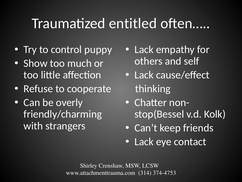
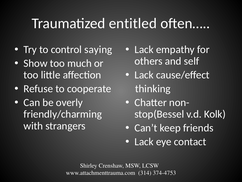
puppy: puppy -> saying
